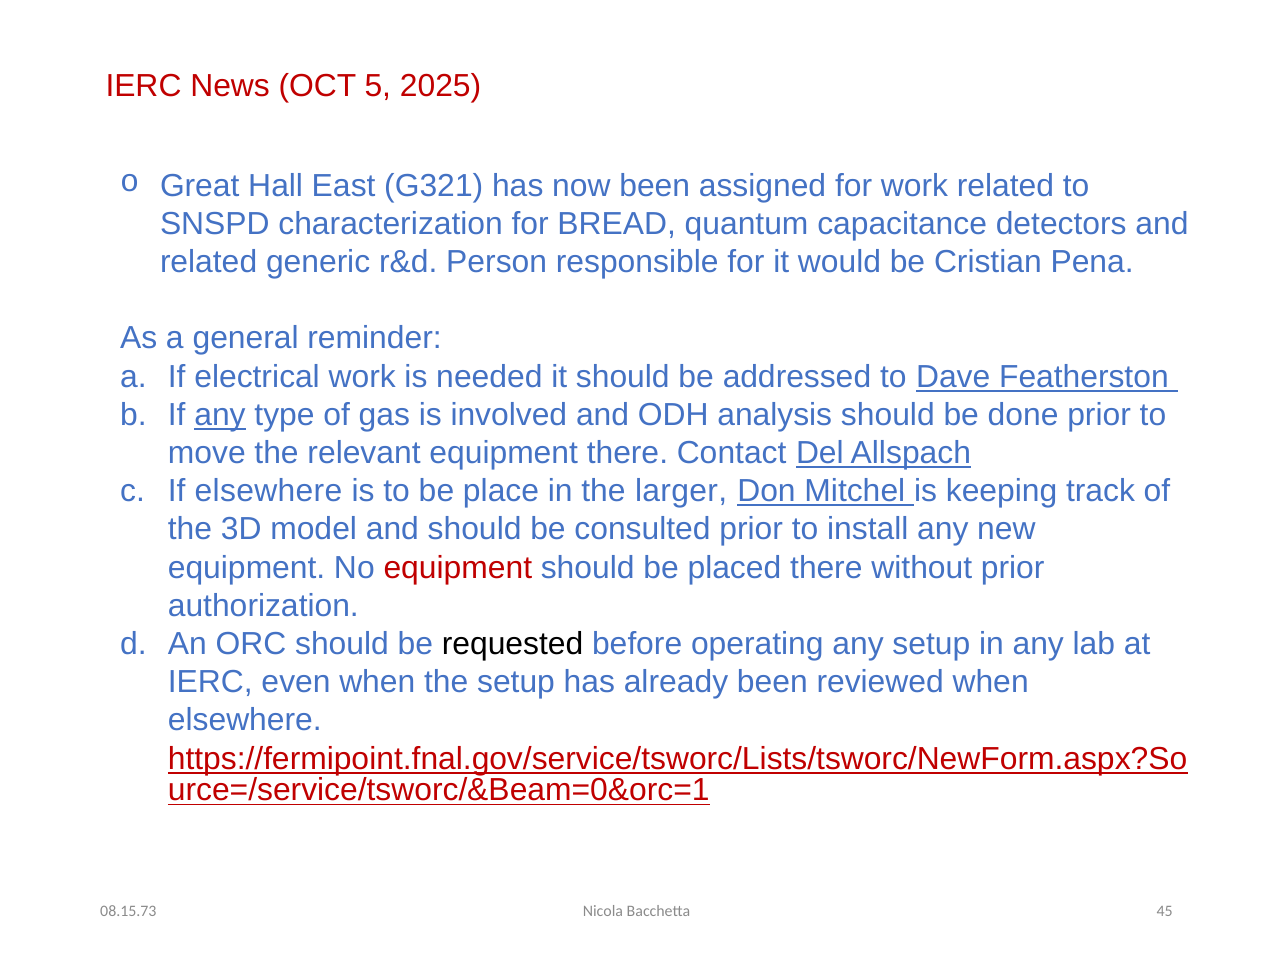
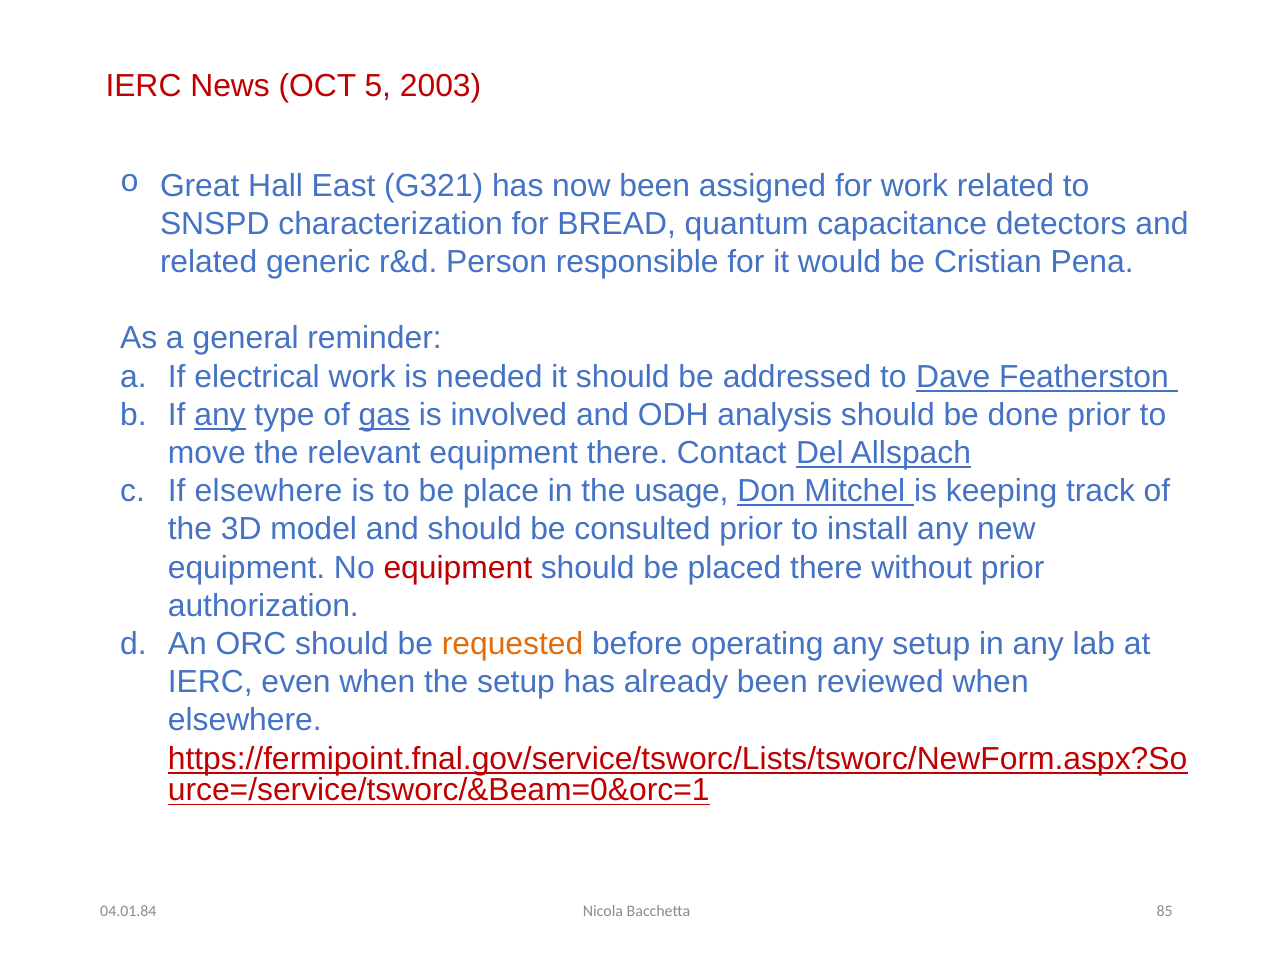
2025: 2025 -> 2003
gas underline: none -> present
larger: larger -> usage
requested colour: black -> orange
45: 45 -> 85
08.15.73: 08.15.73 -> 04.01.84
